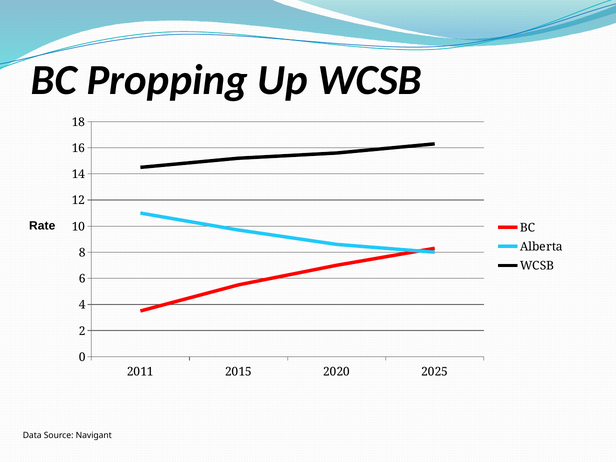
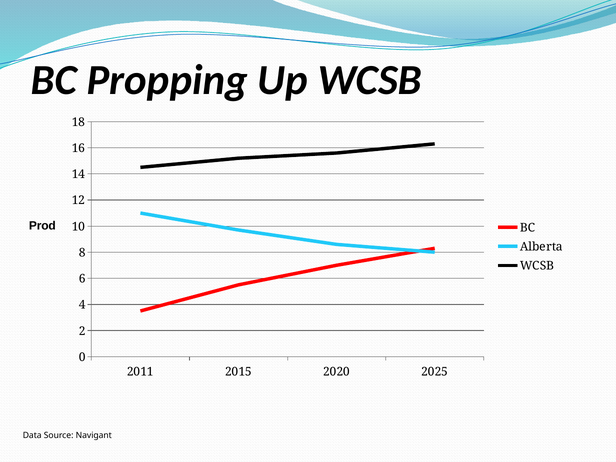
Rate: Rate -> Prod
